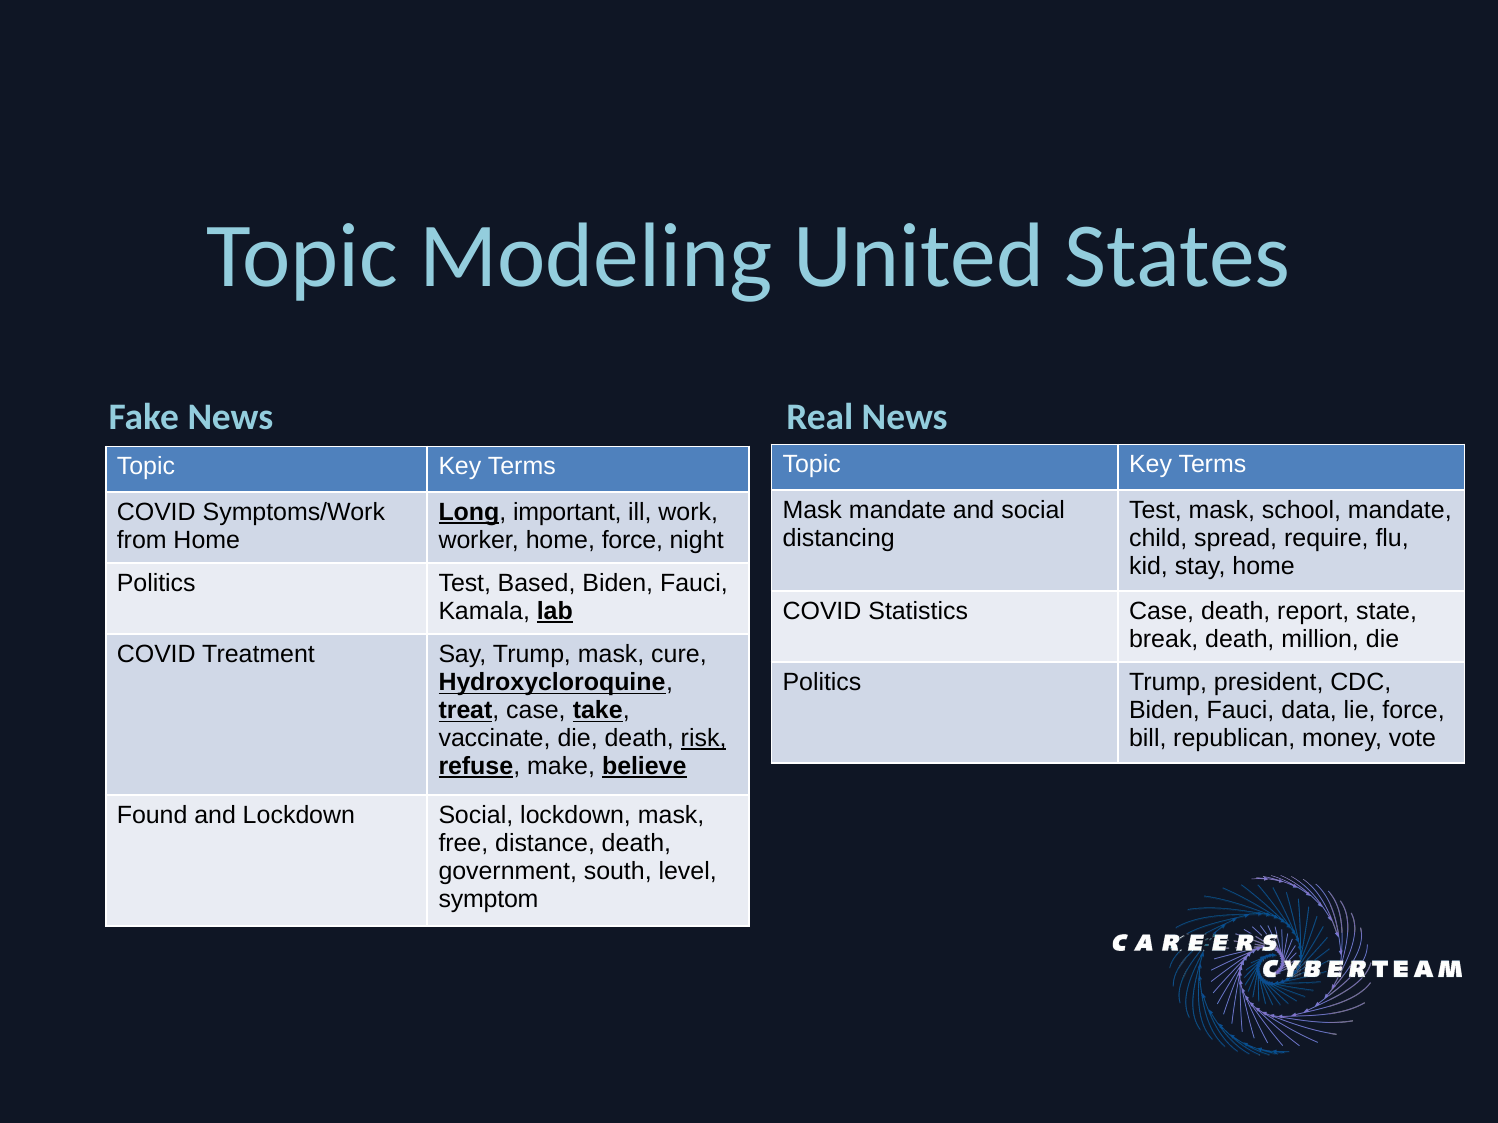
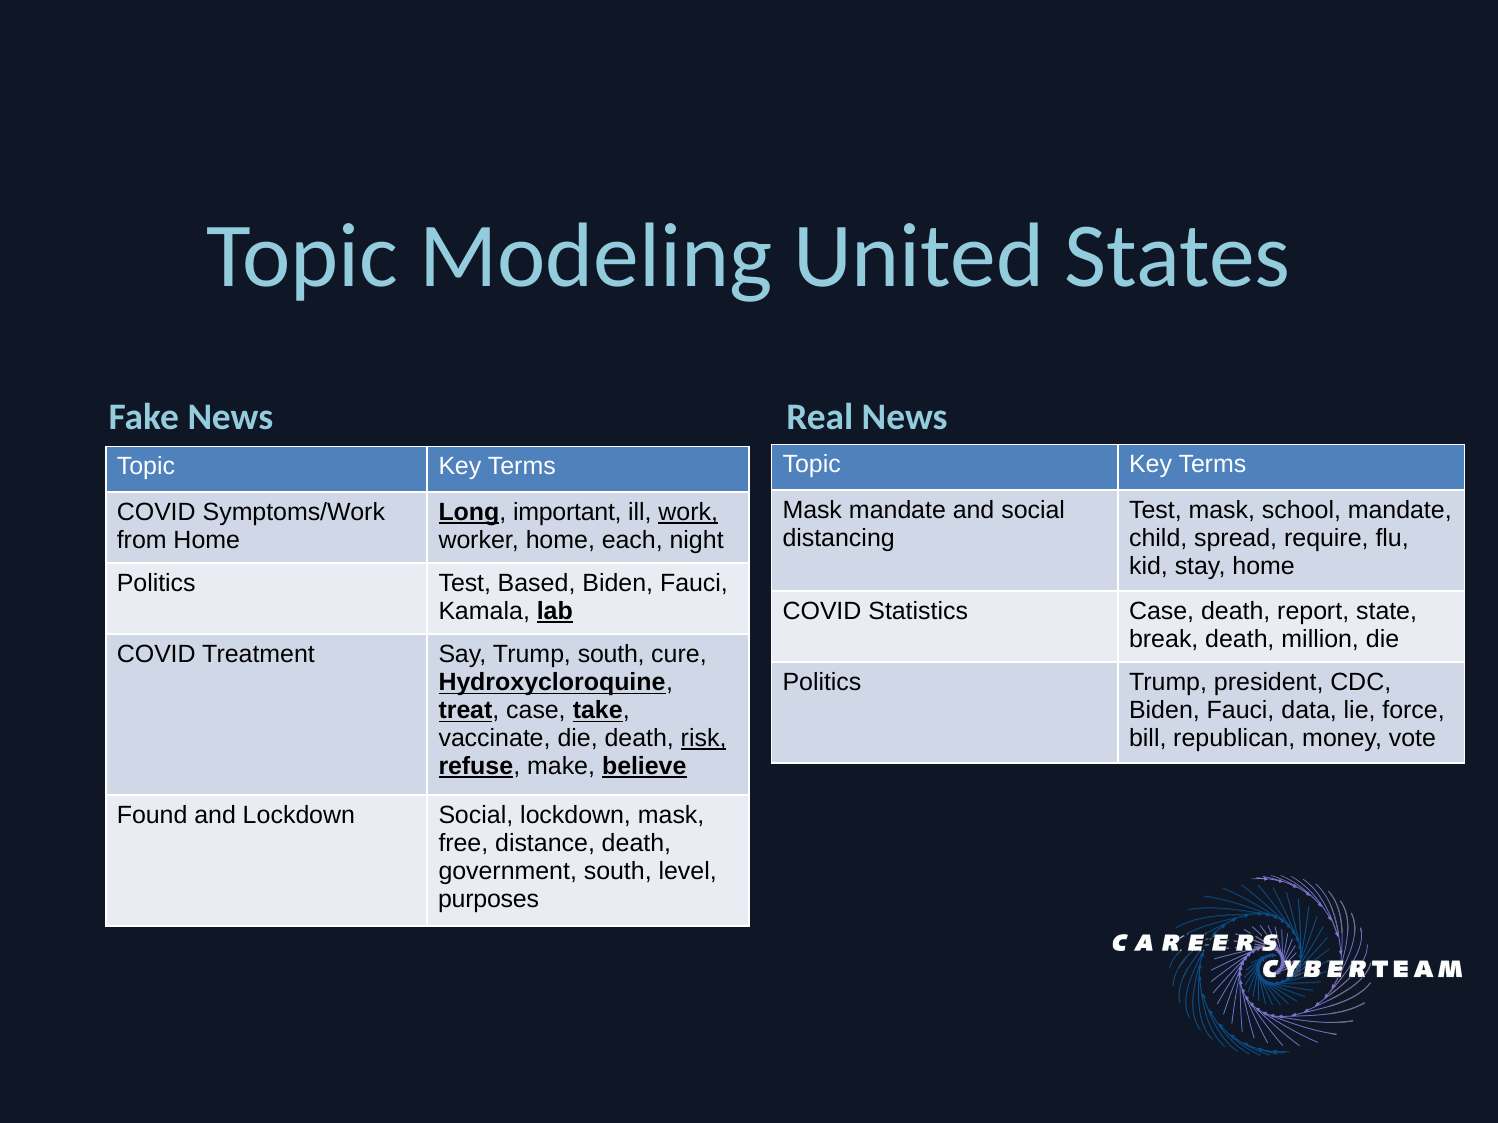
work underline: none -> present
home force: force -> each
Trump mask: mask -> south
symptom: symptom -> purposes
